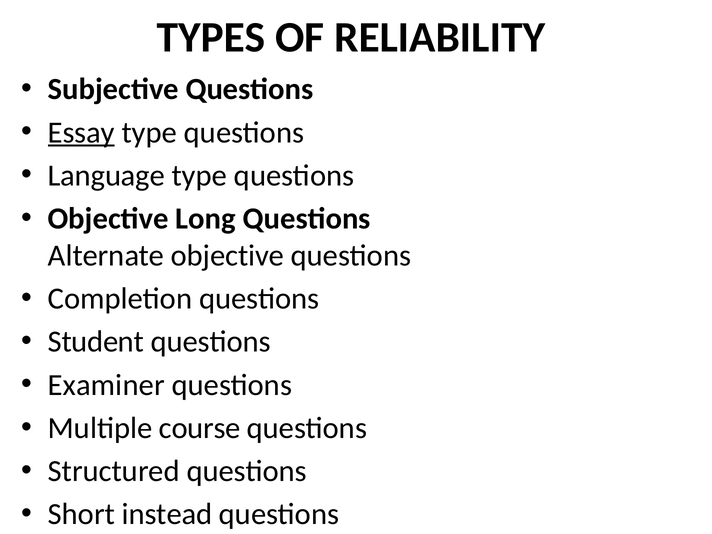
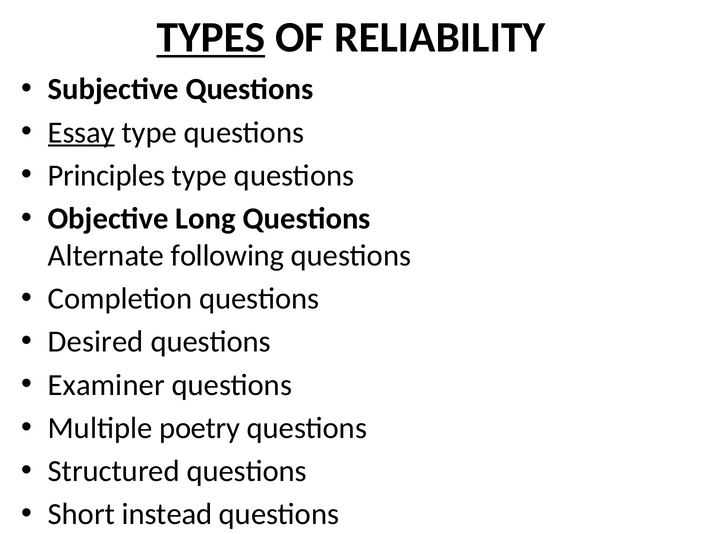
TYPES underline: none -> present
Language: Language -> Principles
Alternate objective: objective -> following
Student: Student -> Desired
course: course -> poetry
